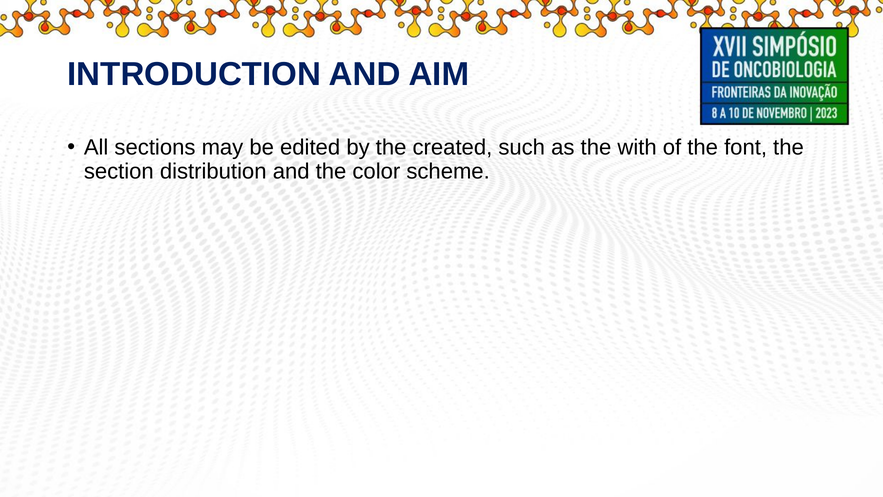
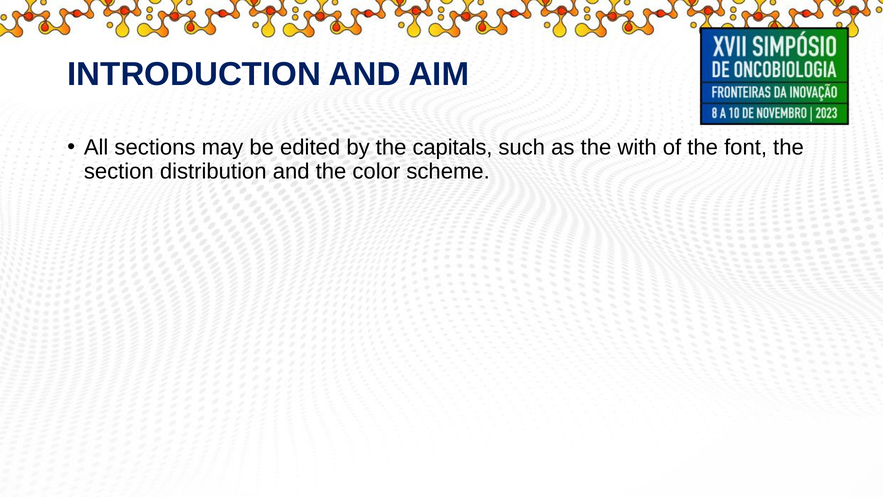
created: created -> capitals
